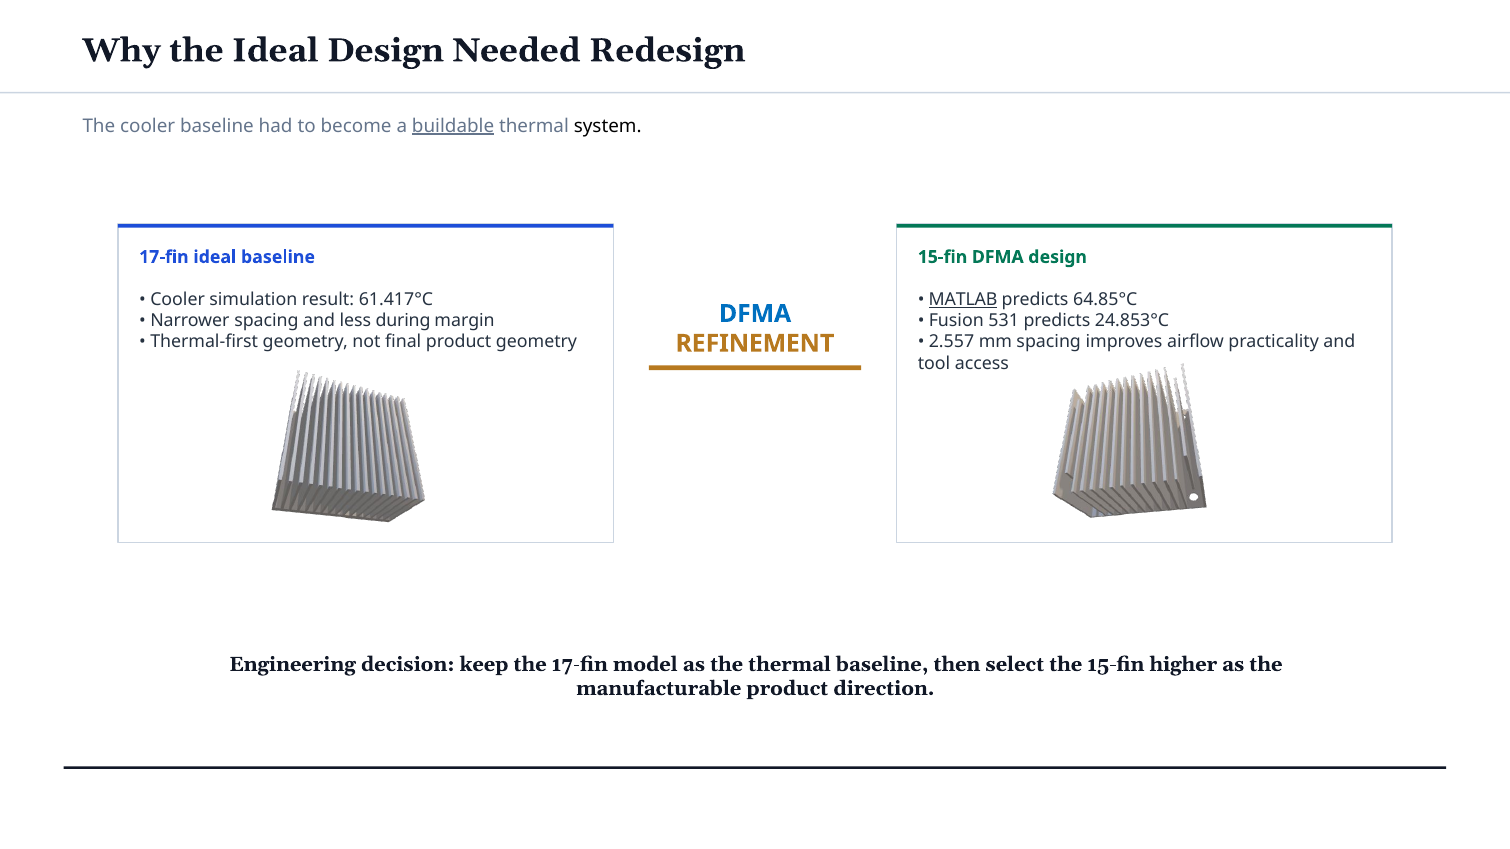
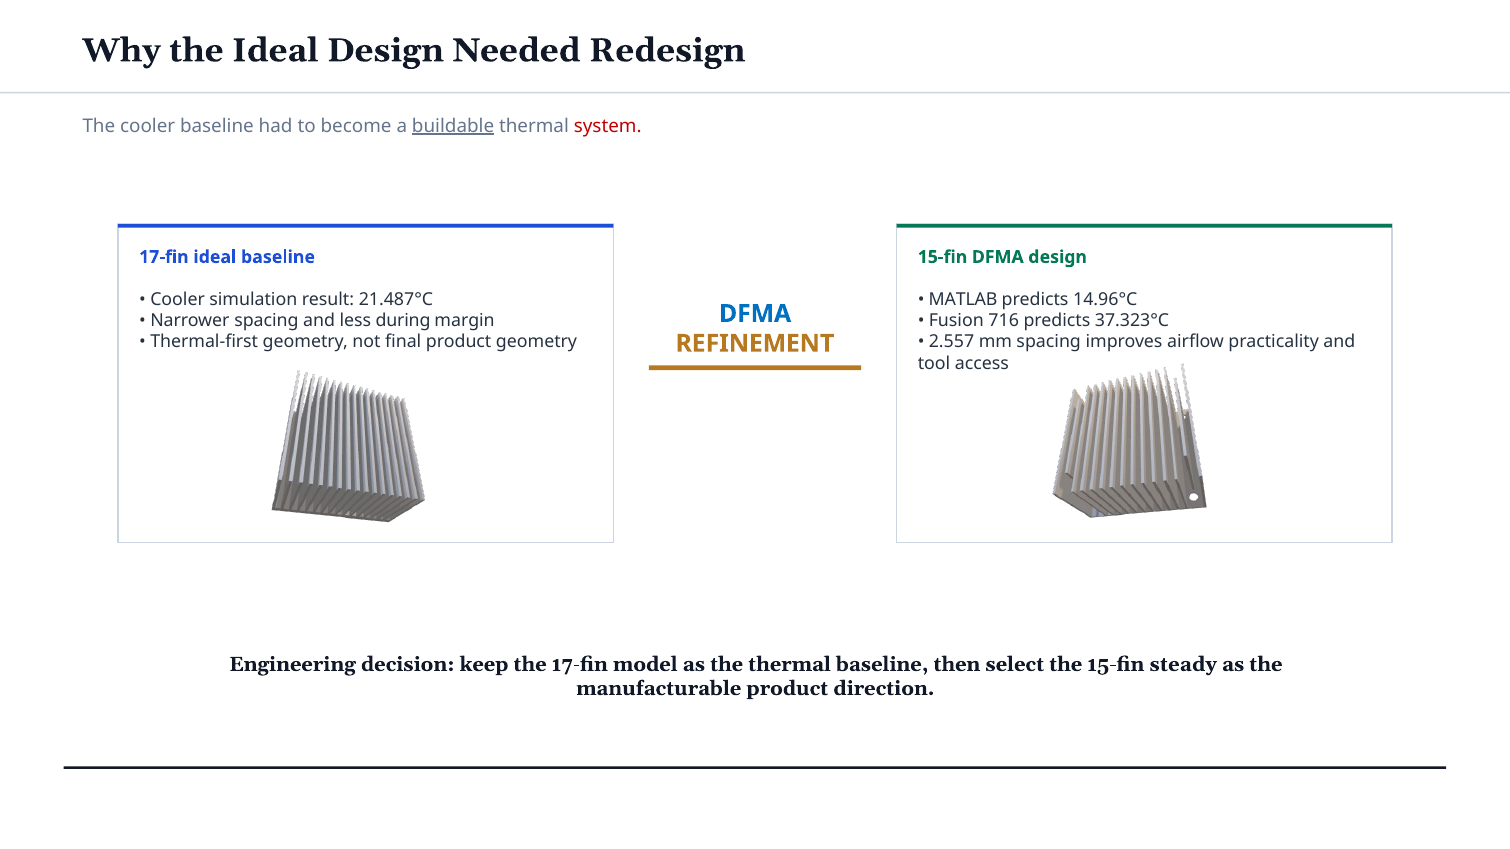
system colour: black -> red
61.417°C: 61.417°C -> 21.487°C
MATLAB underline: present -> none
64.85°C: 64.85°C -> 14.96°C
531: 531 -> 716
24.853°C: 24.853°C -> 37.323°C
higher: higher -> steady
